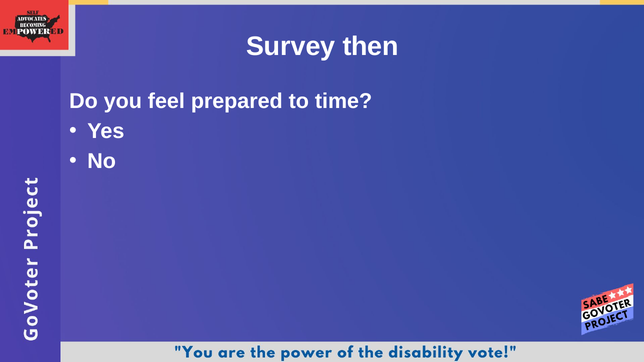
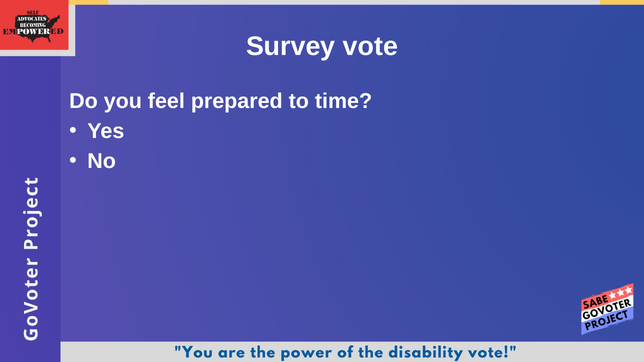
then: then -> vote
